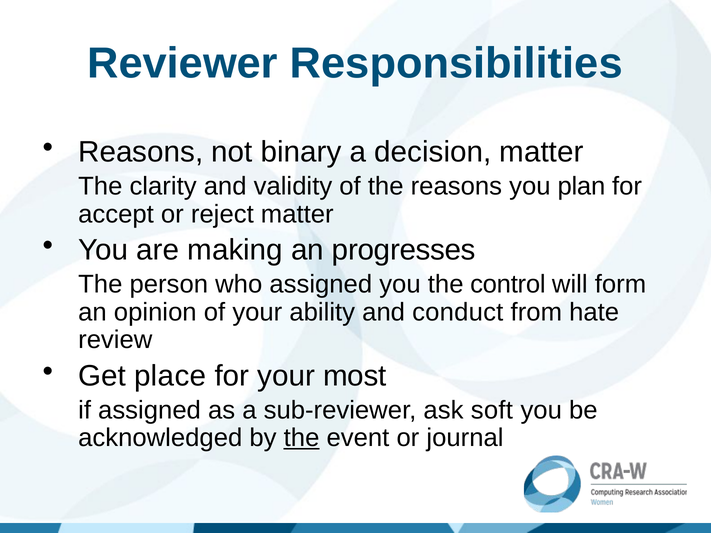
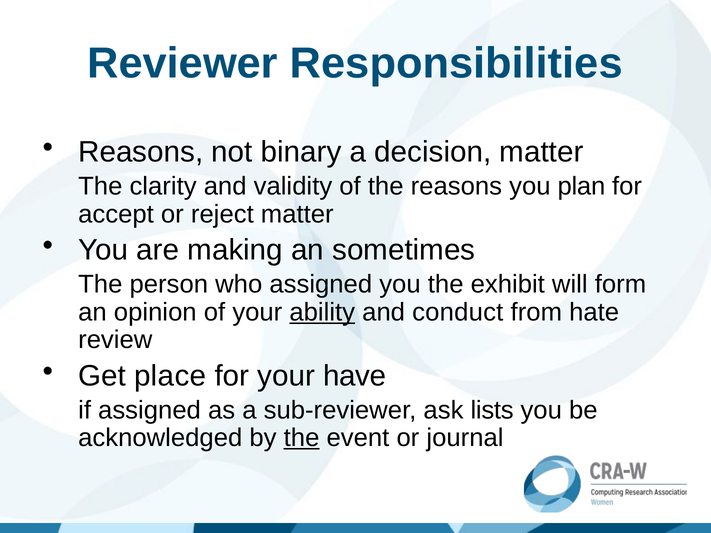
progresses: progresses -> sometimes
control: control -> exhibit
ability underline: none -> present
most: most -> have
soft: soft -> lists
